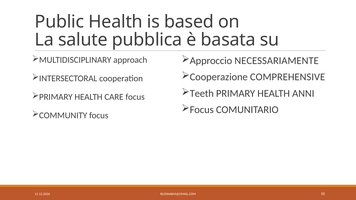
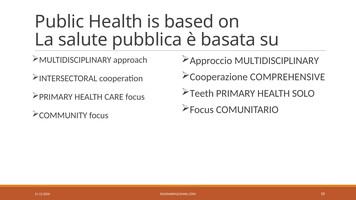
Approccio NECESSARIAMENTE: NECESSARIAMENTE -> MULTIDISCIPLINARY
ANNI: ANNI -> SOLO
